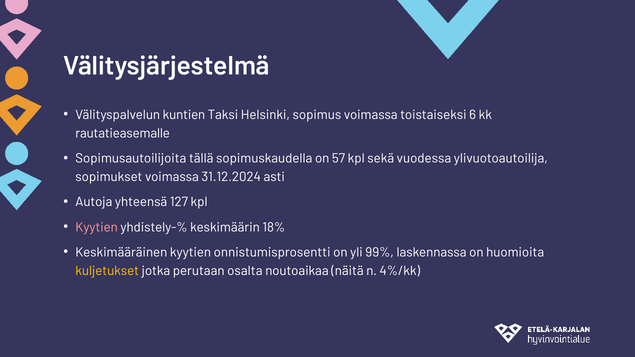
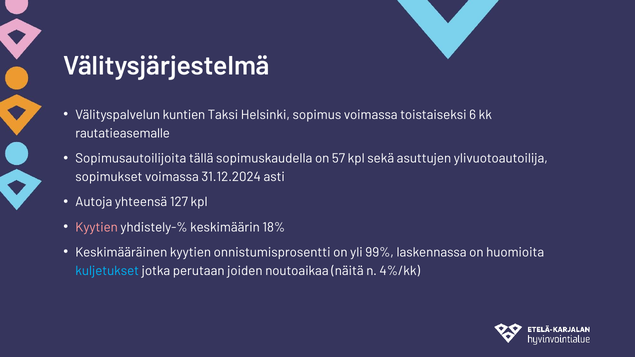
vuodessa: vuodessa -> asuttujen
kuljetukset colour: yellow -> light blue
osalta: osalta -> joiden
